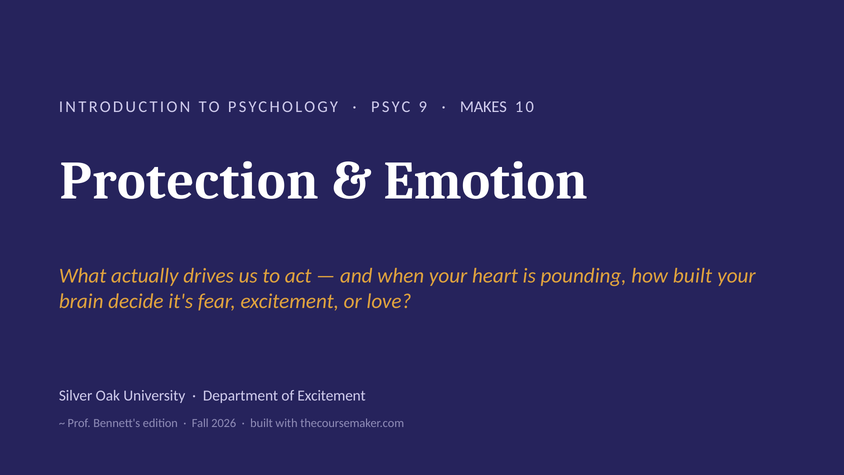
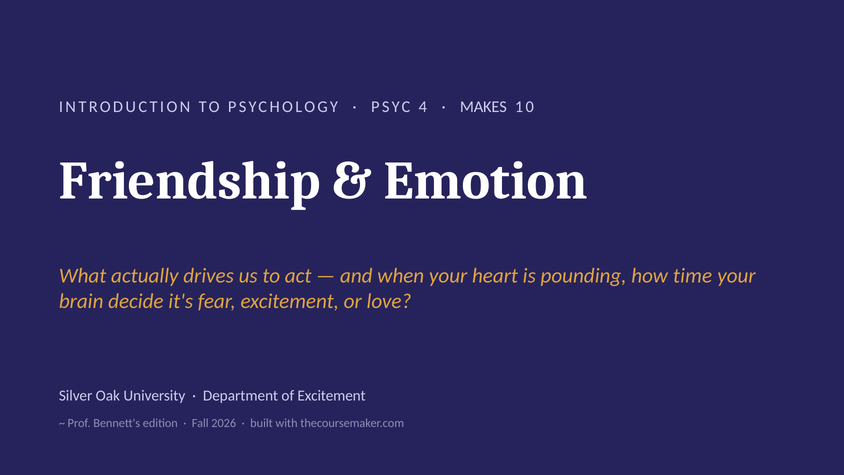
9: 9 -> 4
Protection: Protection -> Friendship
how built: built -> time
